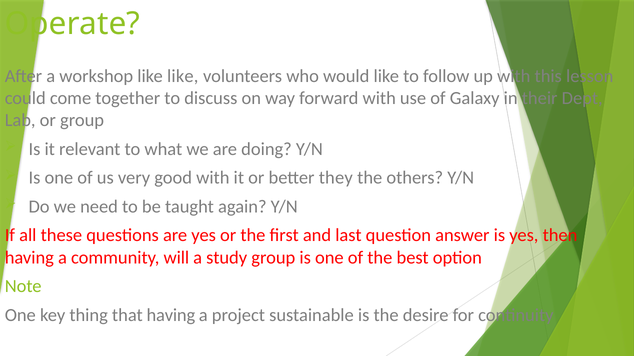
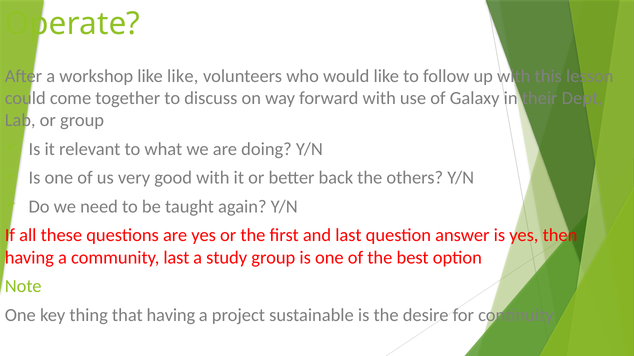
they: they -> back
community will: will -> last
